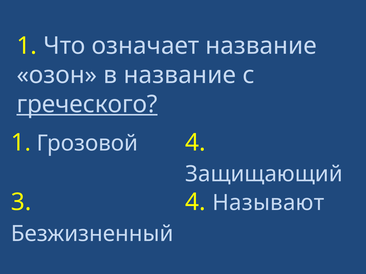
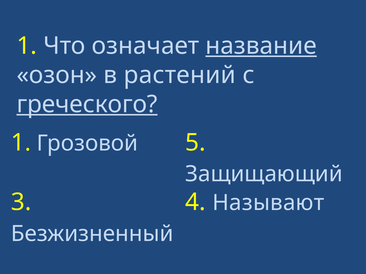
название at (261, 46) underline: none -> present
в название: название -> растений
Грозовой 4: 4 -> 5
